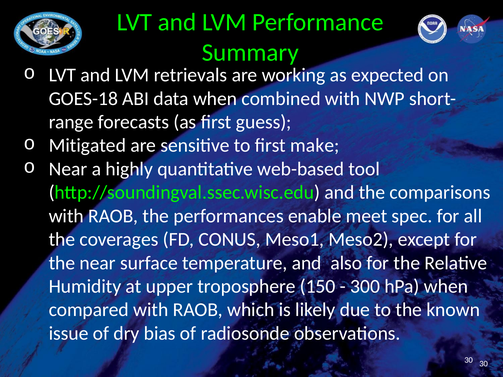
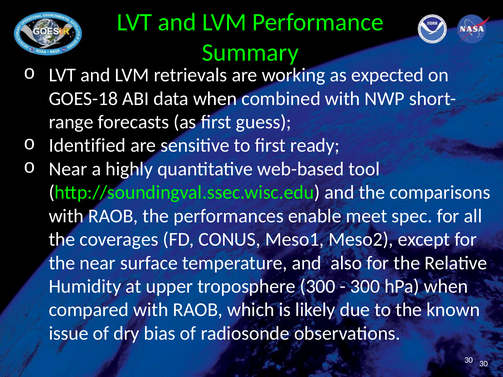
Mitigated: Mitigated -> Identified
make: make -> ready
troposphere 150: 150 -> 300
